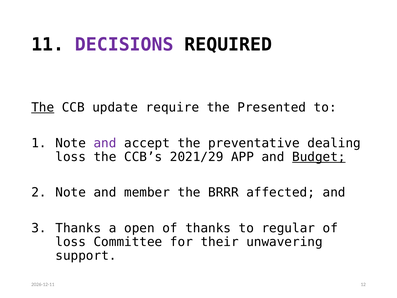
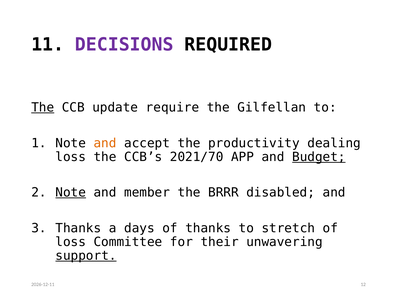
Presented: Presented -> Gilfellan
and at (105, 143) colour: purple -> orange
preventative: preventative -> productivity
2021/29: 2021/29 -> 2021/70
Note at (71, 192) underline: none -> present
affected: affected -> disabled
open: open -> days
regular: regular -> stretch
support underline: none -> present
